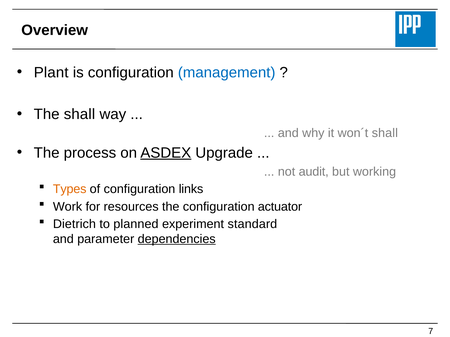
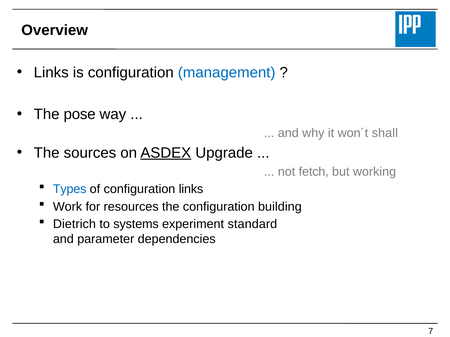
Plant at (51, 73): Plant -> Links
The shall: shall -> pose
process: process -> sources
audit: audit -> fetch
Types colour: orange -> blue
actuator: actuator -> building
planned: planned -> systems
dependencies underline: present -> none
